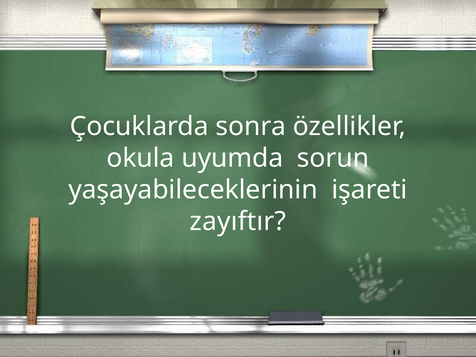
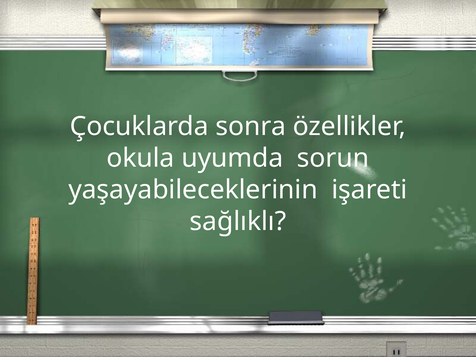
zayıftır: zayıftır -> sağlıklı
